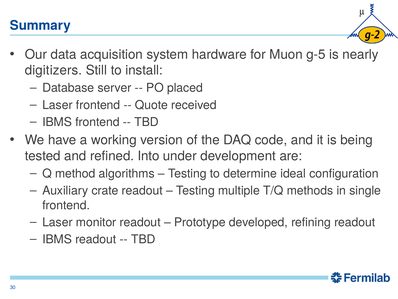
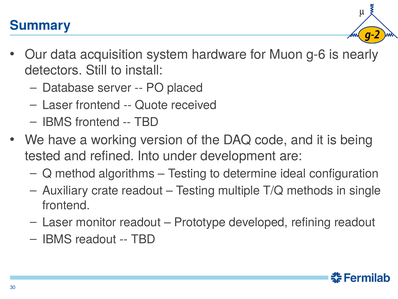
g-5: g-5 -> g-6
digitizers: digitizers -> detectors
